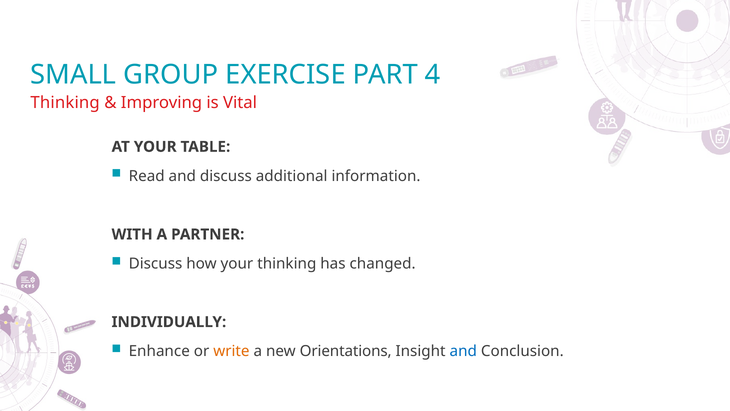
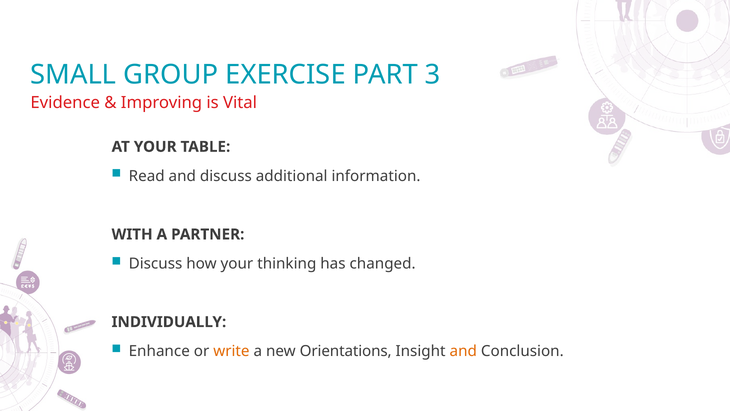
4: 4 -> 3
Thinking at (65, 103): Thinking -> Evidence
and at (463, 351) colour: blue -> orange
